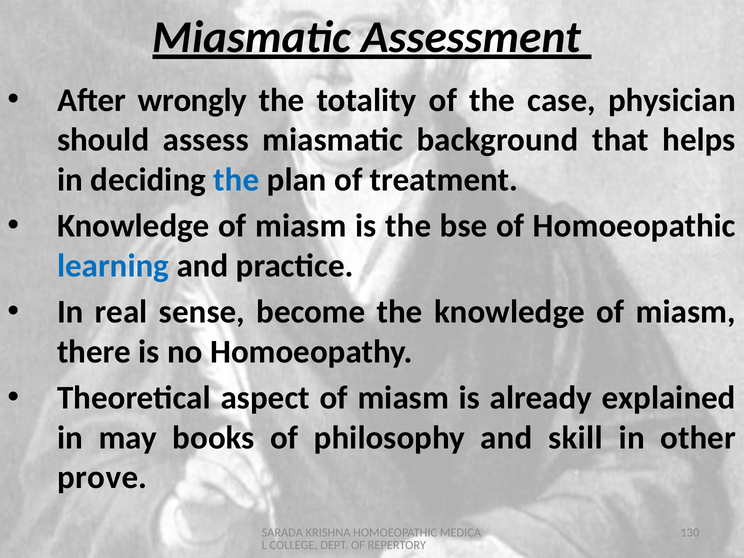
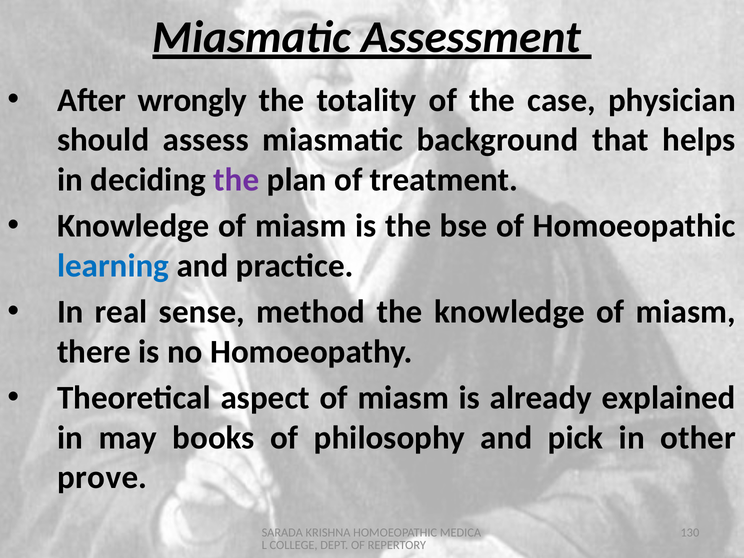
the at (236, 180) colour: blue -> purple
become: become -> method
skill: skill -> pick
